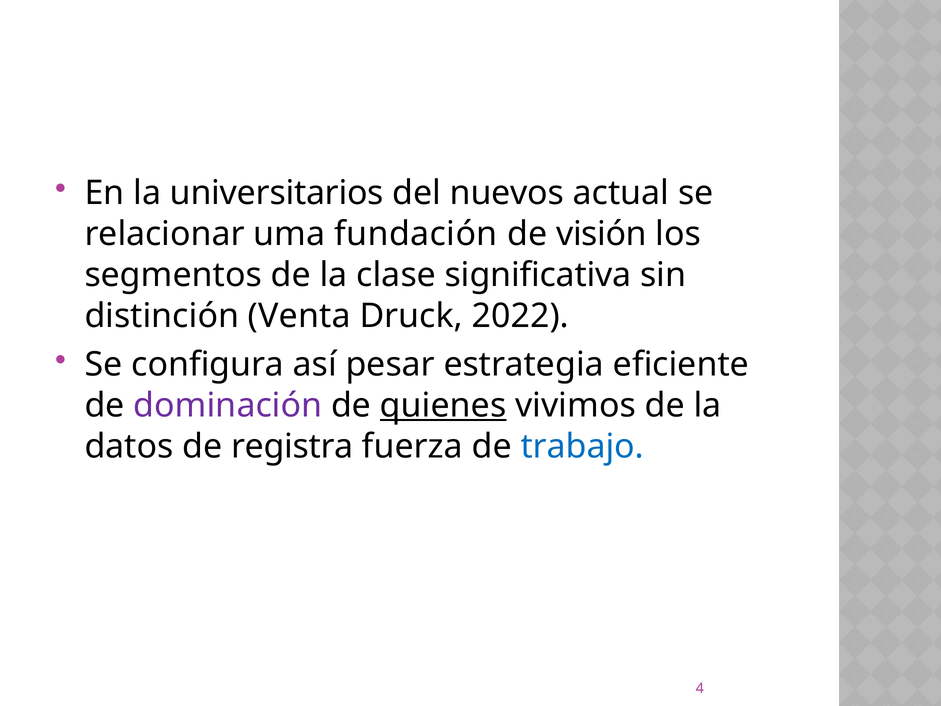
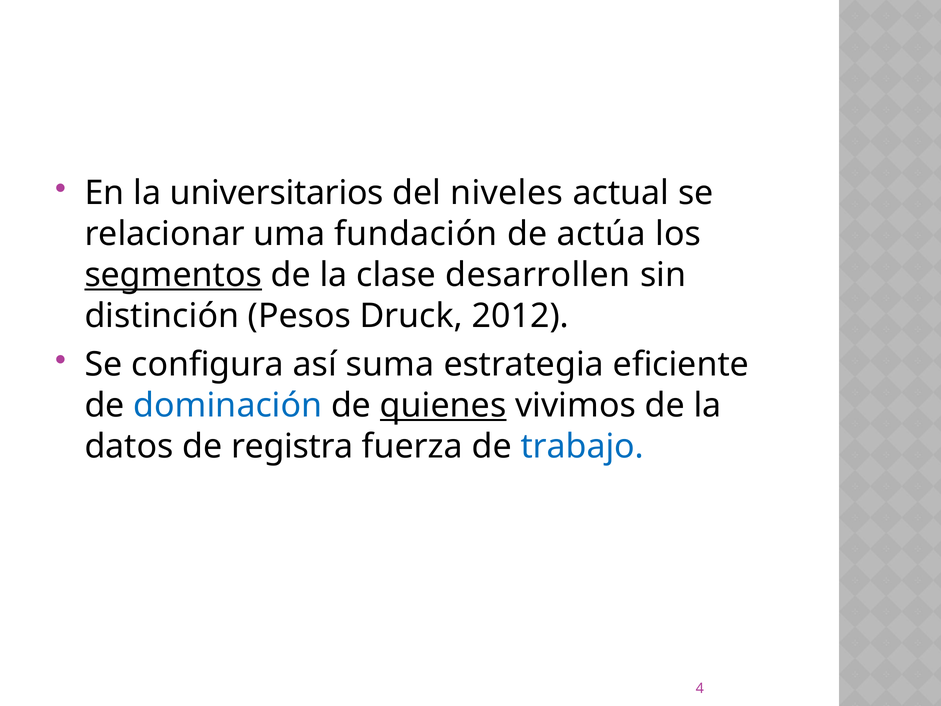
nuevos: nuevos -> niveles
visión: visión -> actúa
segmentos underline: none -> present
significativa: significativa -> desarrollen
Venta: Venta -> Pesos
2022: 2022 -> 2012
pesar: pesar -> suma
dominación colour: purple -> blue
